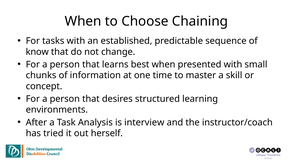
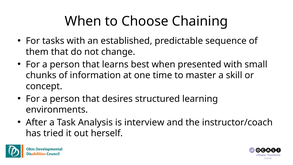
know: know -> them
